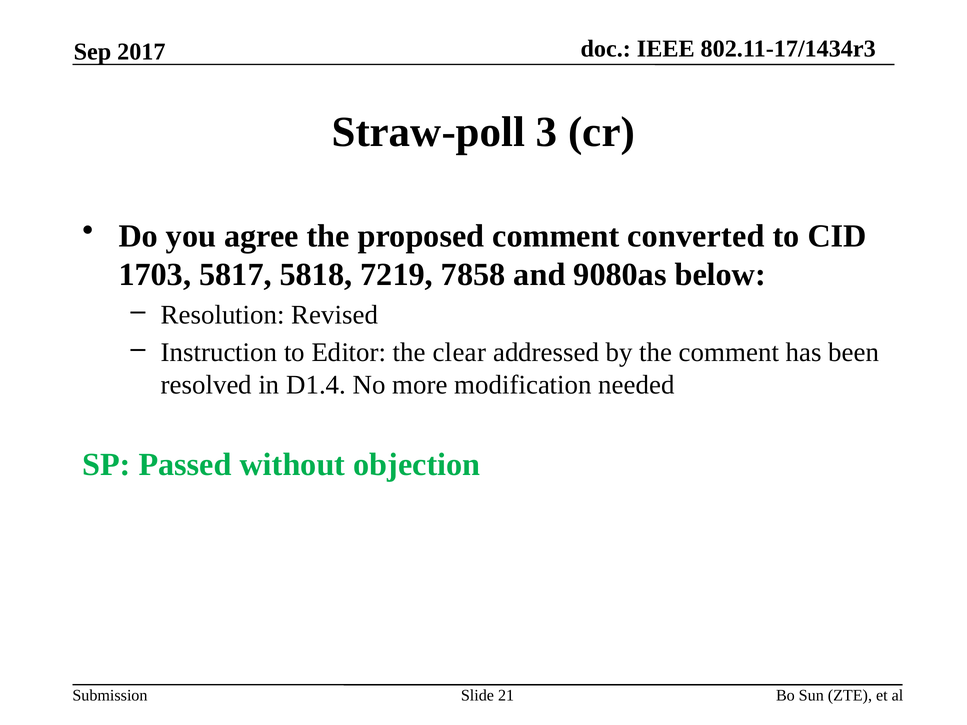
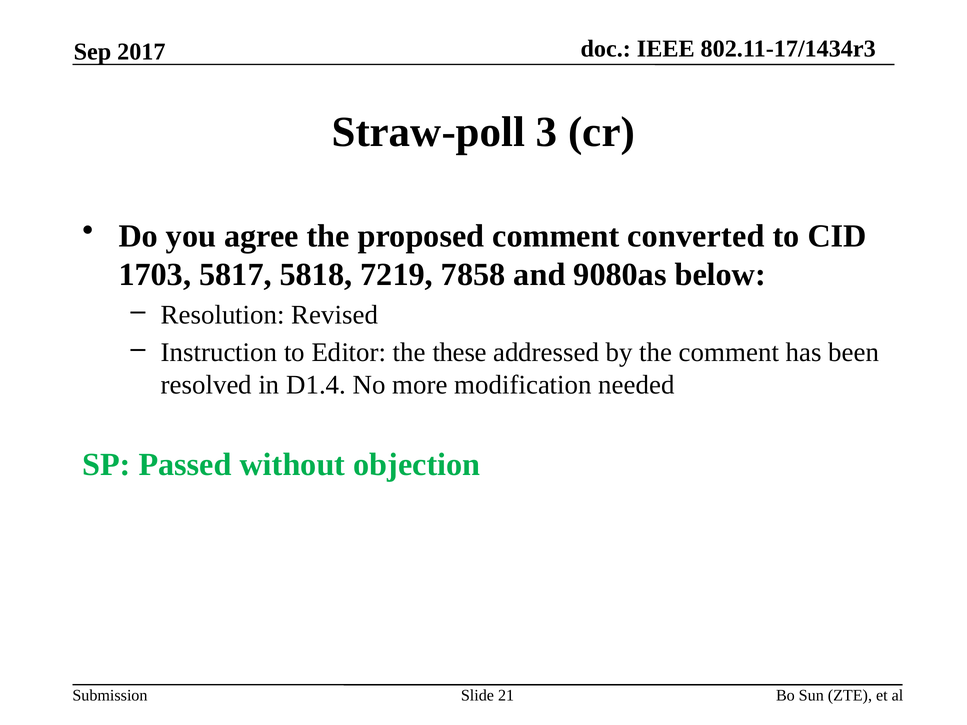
clear: clear -> these
